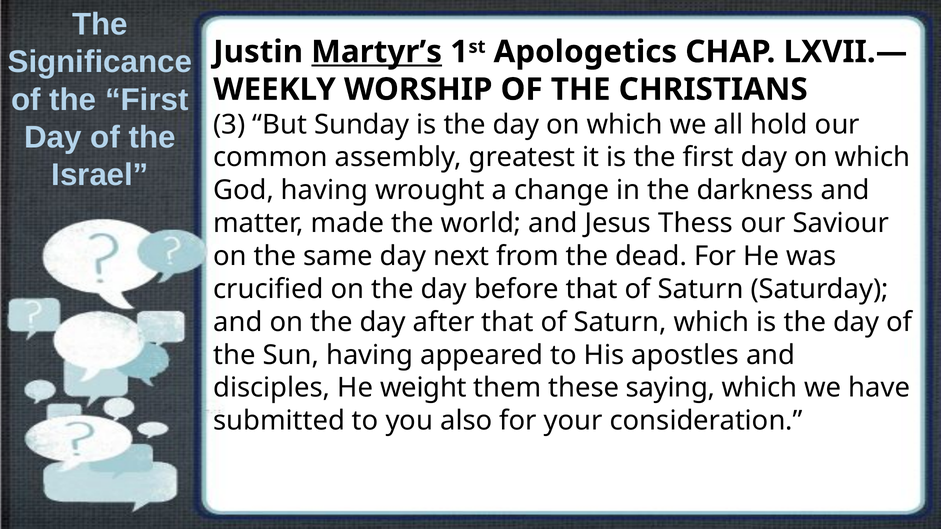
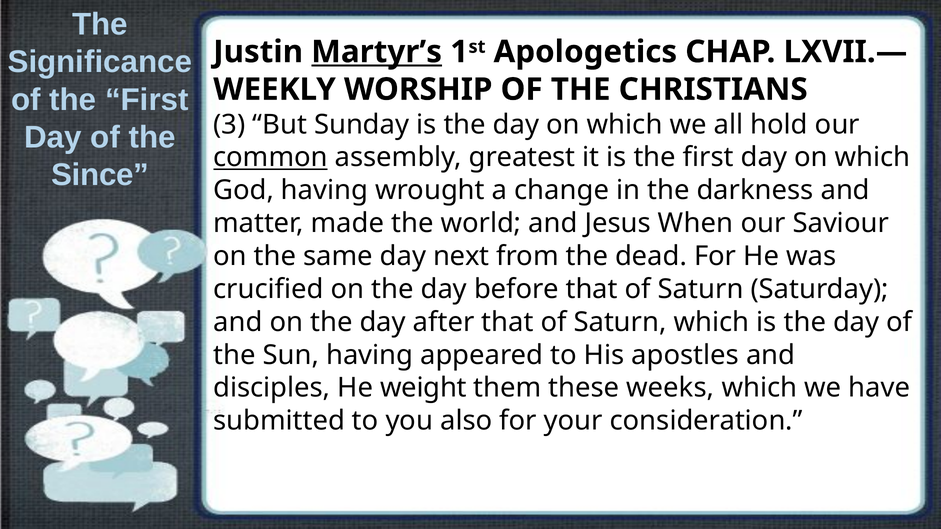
common underline: none -> present
Israel: Israel -> Since
Thess: Thess -> When
saying: saying -> weeks
